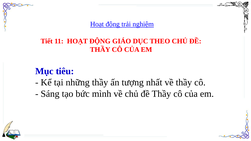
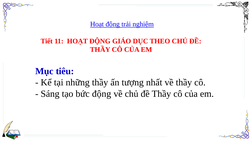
bức mình: mình -> động
